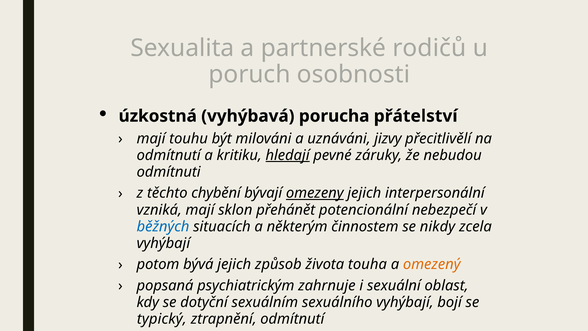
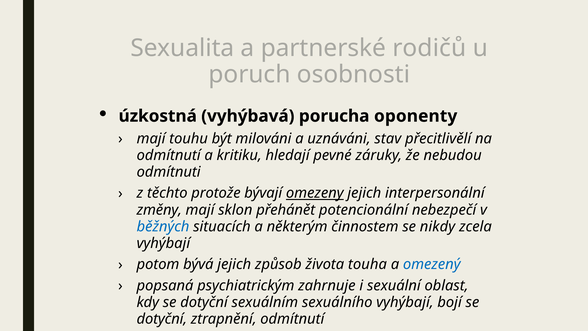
přátelství: přátelství -> oponenty
jizvy: jizvy -> stav
hledají underline: present -> none
chybění: chybění -> protože
vzniká: vzniká -> změny
omezený colour: orange -> blue
typický at (162, 319): typický -> dotyční
